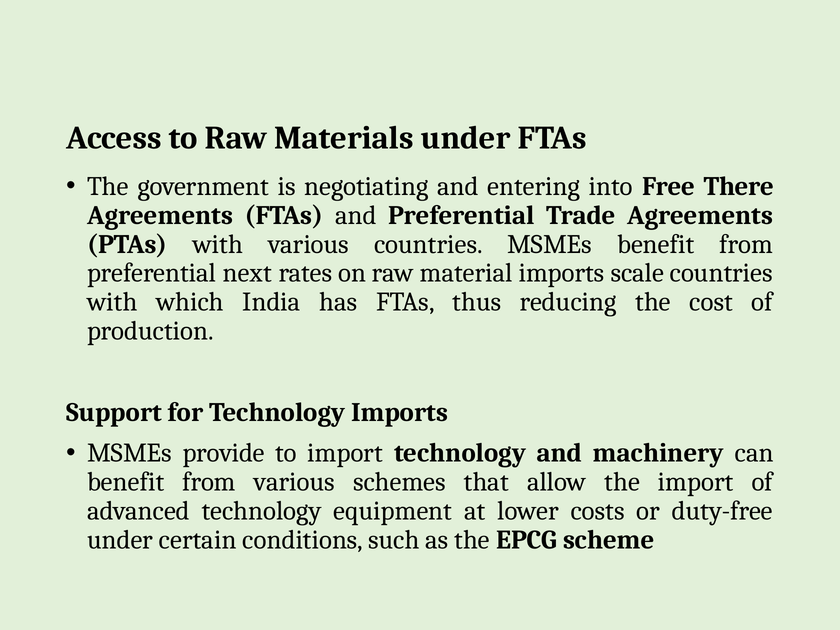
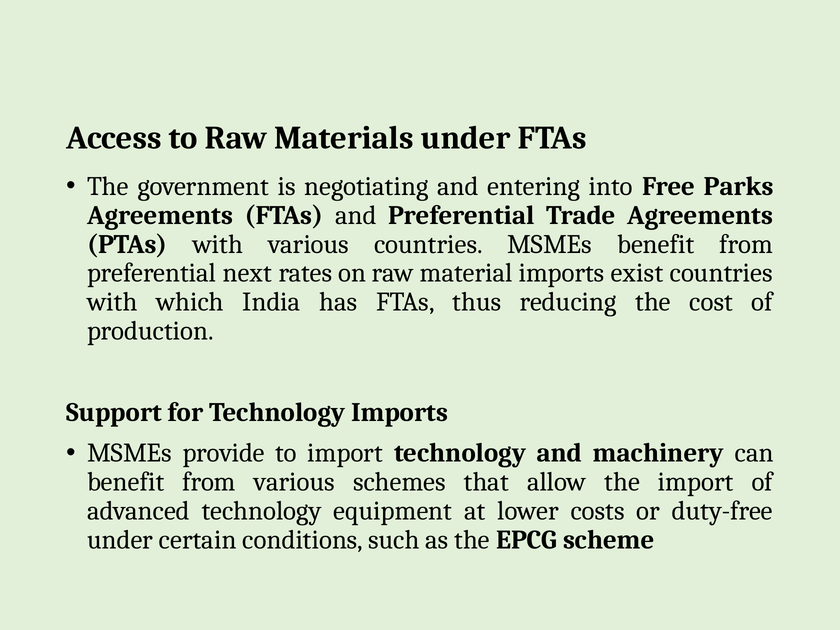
There: There -> Parks
scale: scale -> exist
